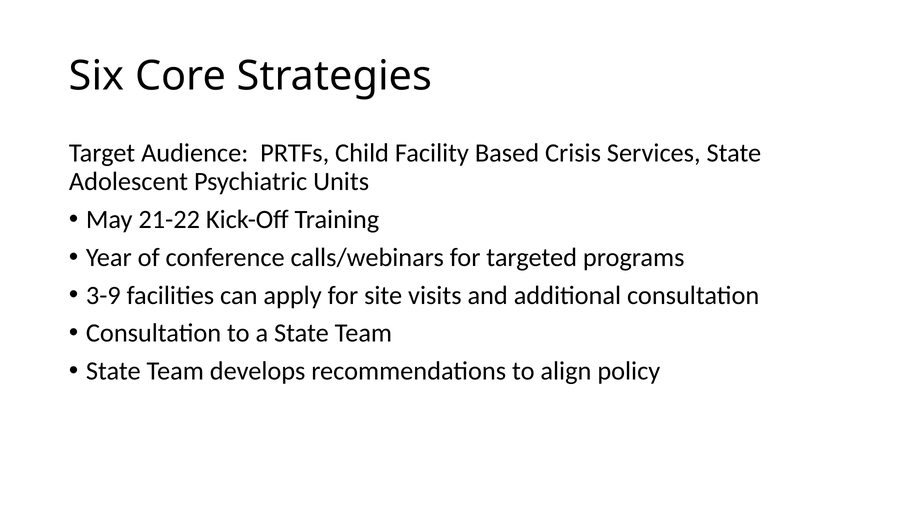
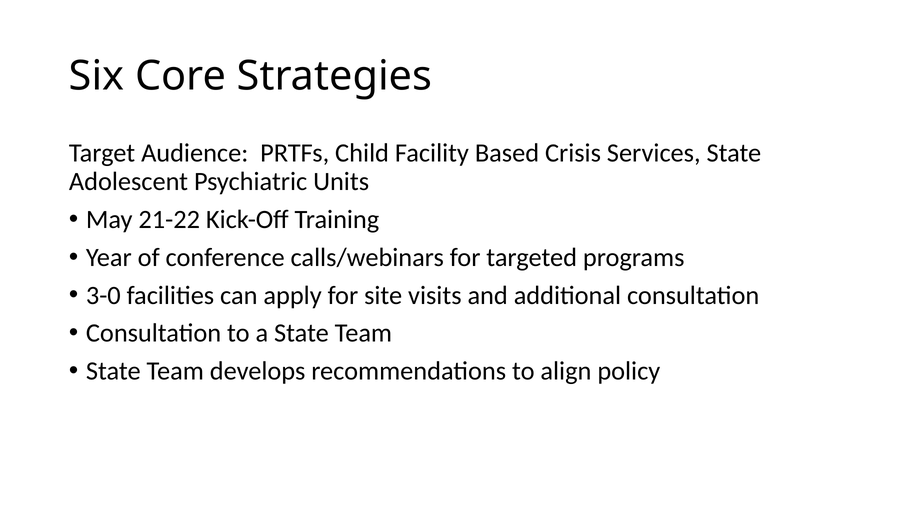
3-9: 3-9 -> 3-0
